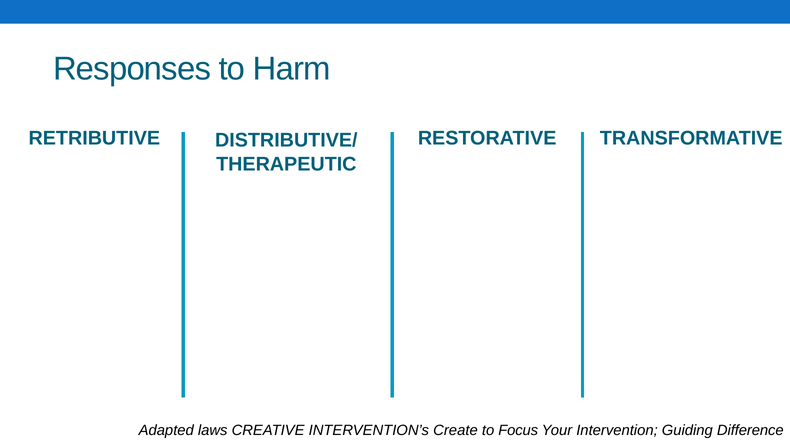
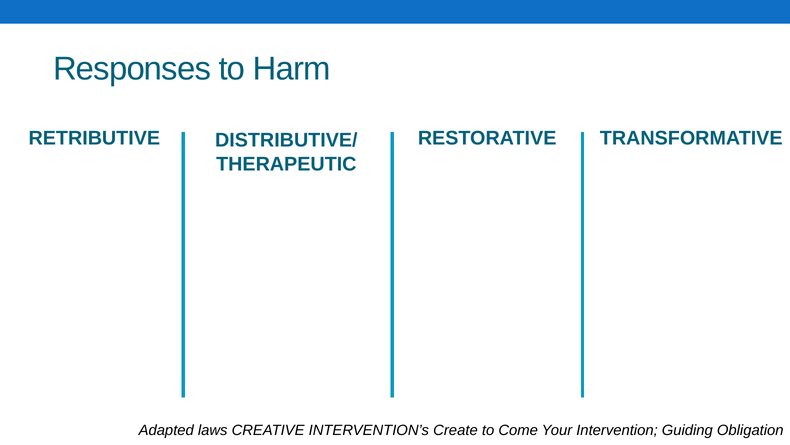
Focus: Focus -> Come
Difference: Difference -> Obligation
